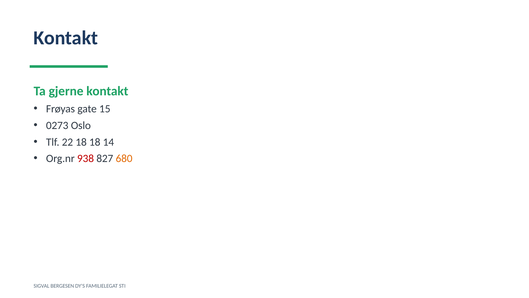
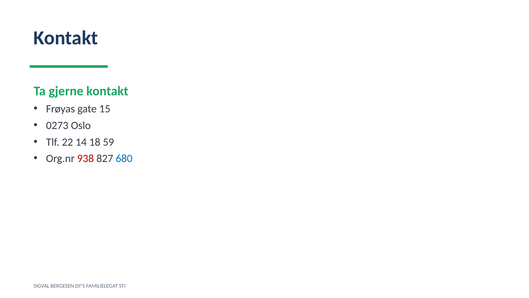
22 18: 18 -> 14
14: 14 -> 59
680 colour: orange -> blue
